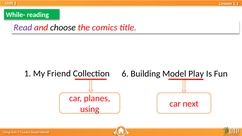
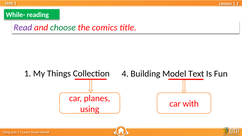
choose colour: black -> green
Friend: Friend -> Things
6: 6 -> 4
Play: Play -> Text
next: next -> with
